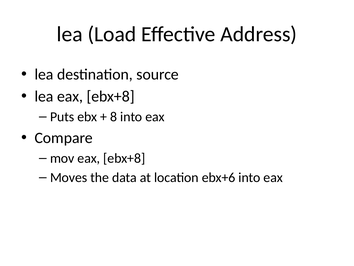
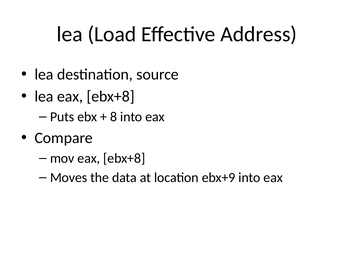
ebx+6: ebx+6 -> ebx+9
